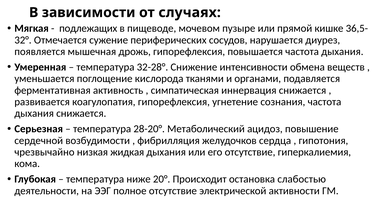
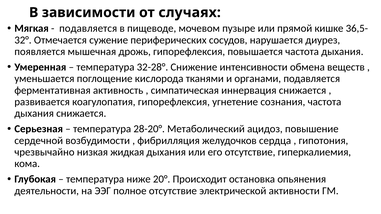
подлежащих at (88, 28): подлежащих -> подавляется
слабостью: слабостью -> опьянения
